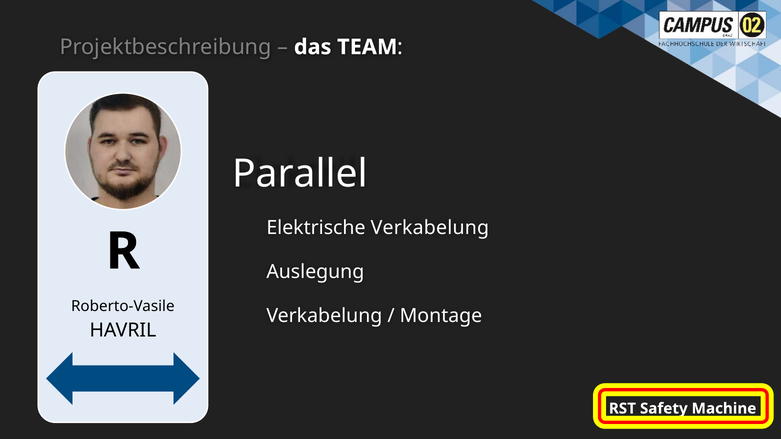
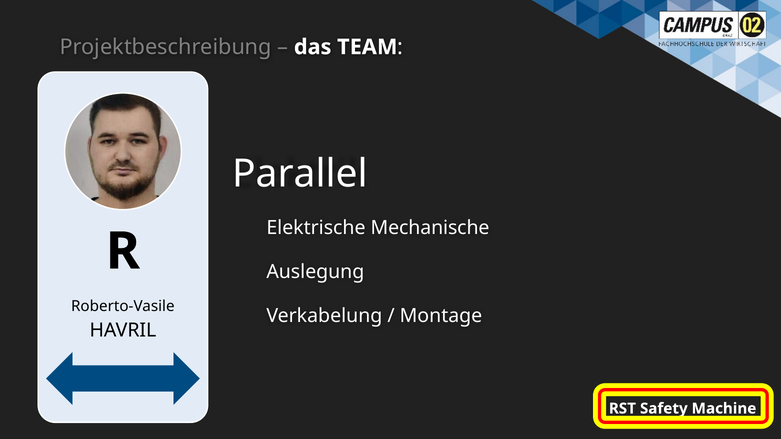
Elektrische Verkabelung: Verkabelung -> Mechanische
